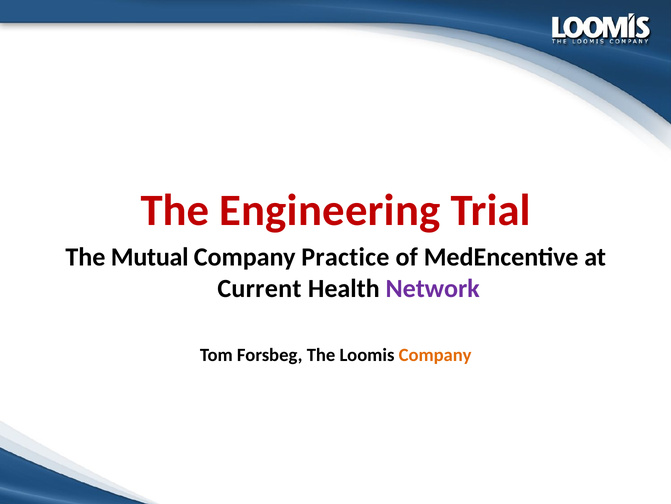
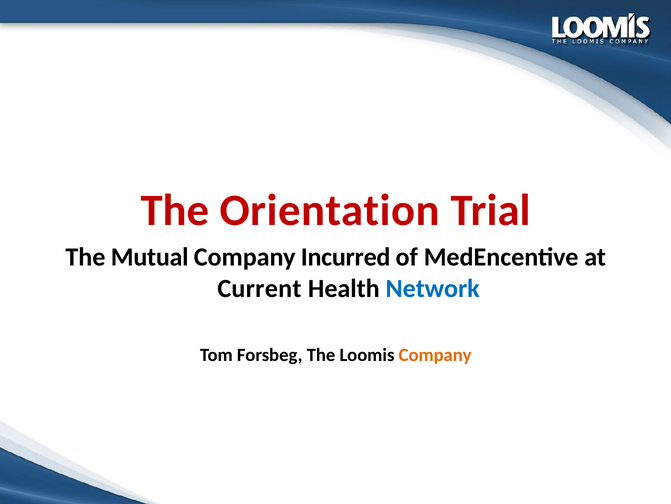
Engineering: Engineering -> Orientation
Practice: Practice -> Incurred
Network colour: purple -> blue
